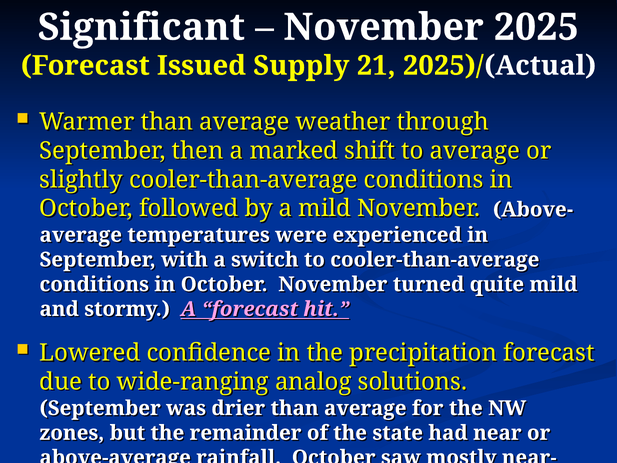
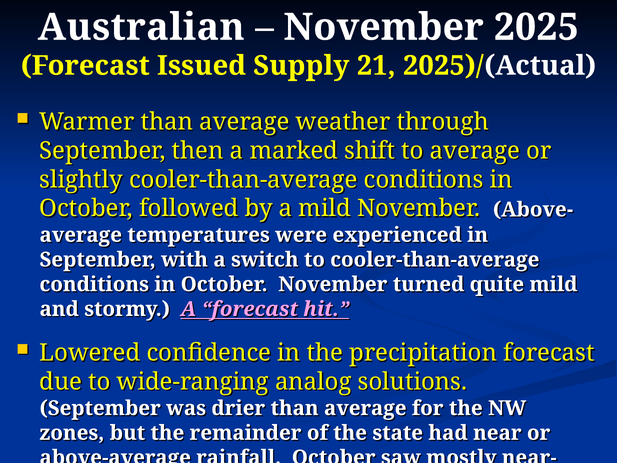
Significant: Significant -> Australian
